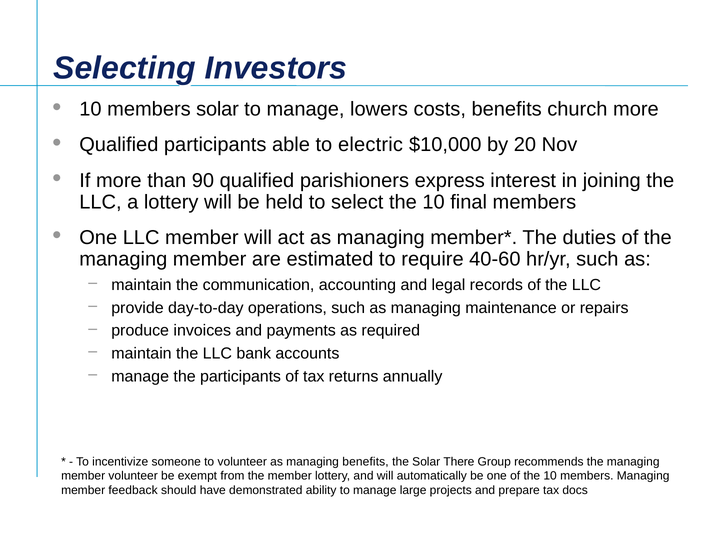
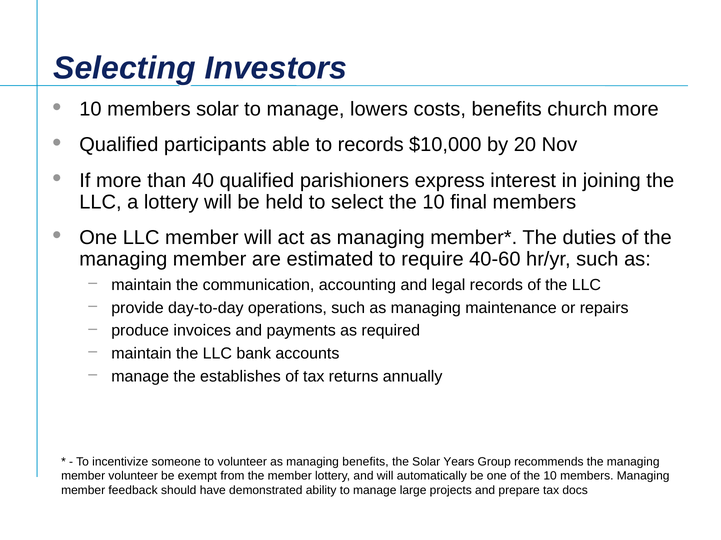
to electric: electric -> records
90: 90 -> 40
the participants: participants -> establishes
There: There -> Years
